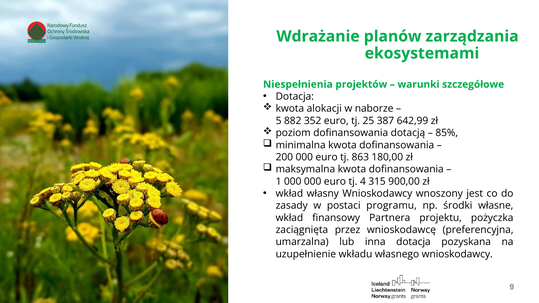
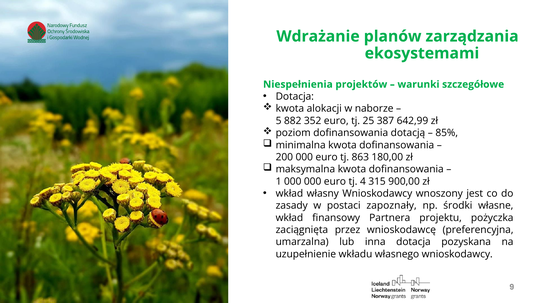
programu: programu -> zapoznały
